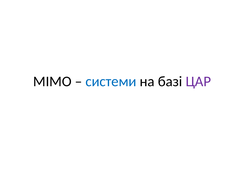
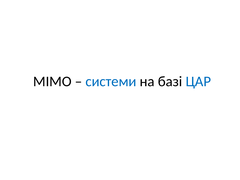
ЦАР colour: purple -> blue
